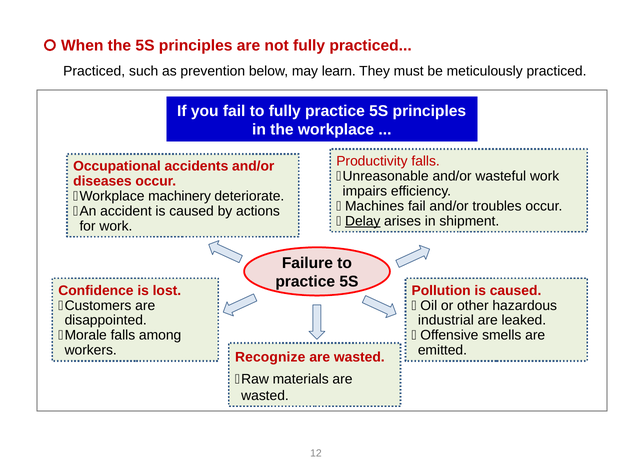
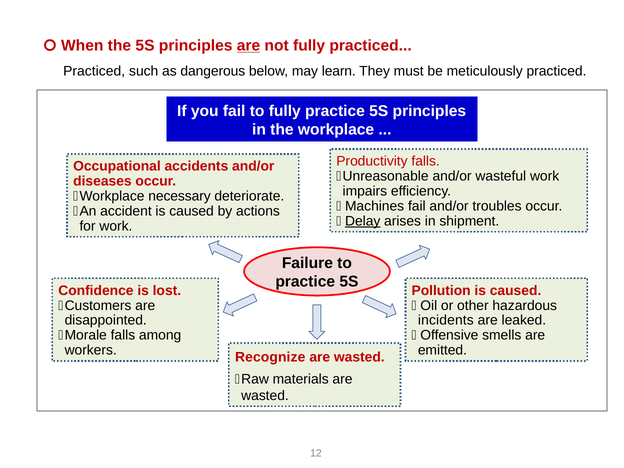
are at (248, 46) underline: none -> present
prevention: prevention -> dangerous
machinery: machinery -> necessary
industrial: industrial -> incidents
